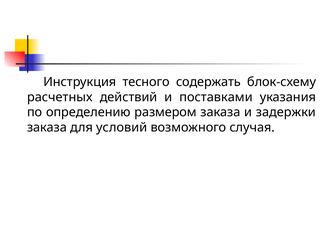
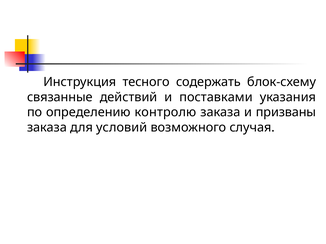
расчетных: расчетных -> связанные
размером: размером -> контролю
задержки: задержки -> призваны
